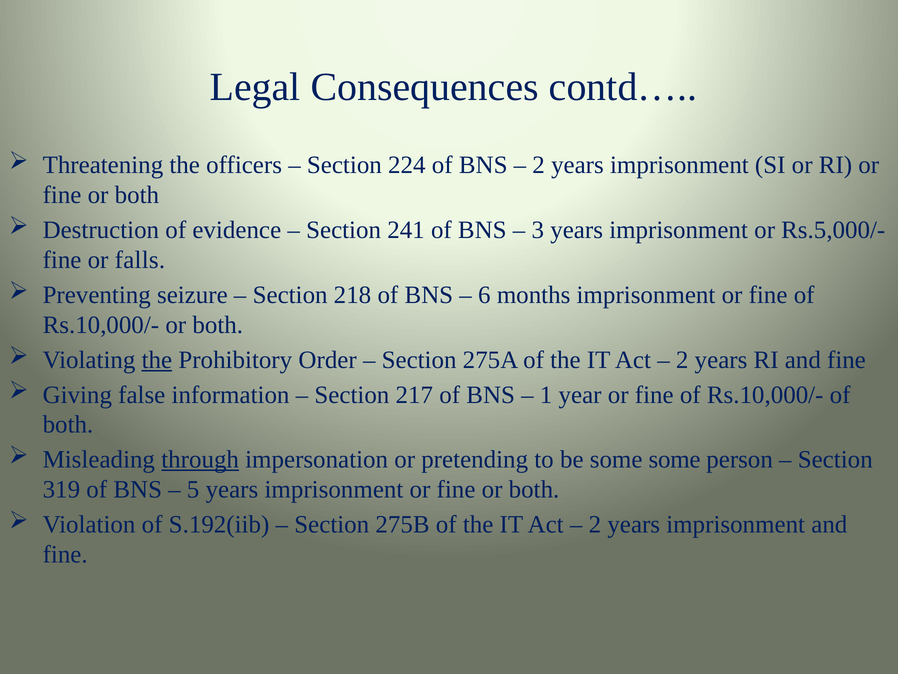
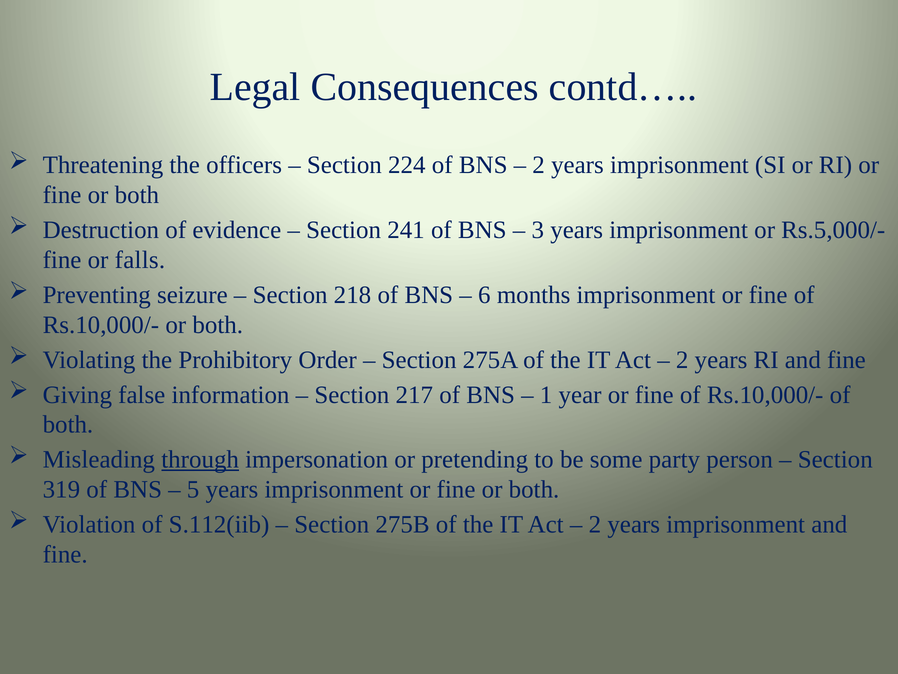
the at (157, 360) underline: present -> none
some some: some -> party
S.192(iib: S.192(iib -> S.112(iib
